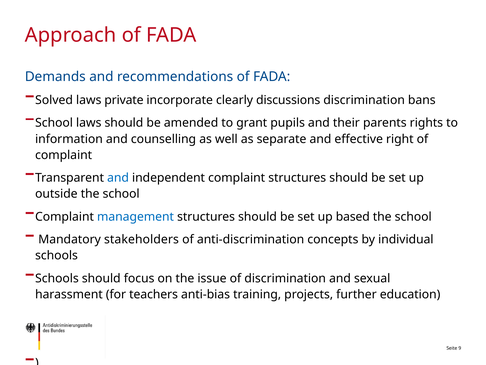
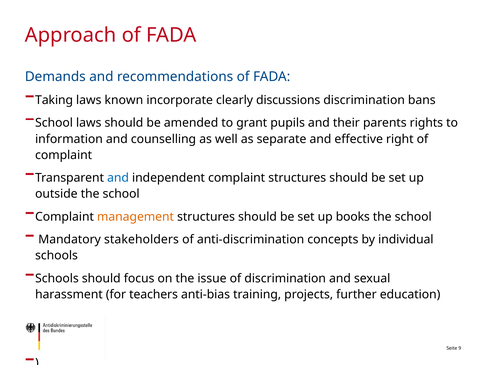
Solved: Solved -> Taking
private: private -> known
management colour: blue -> orange
based: based -> books
